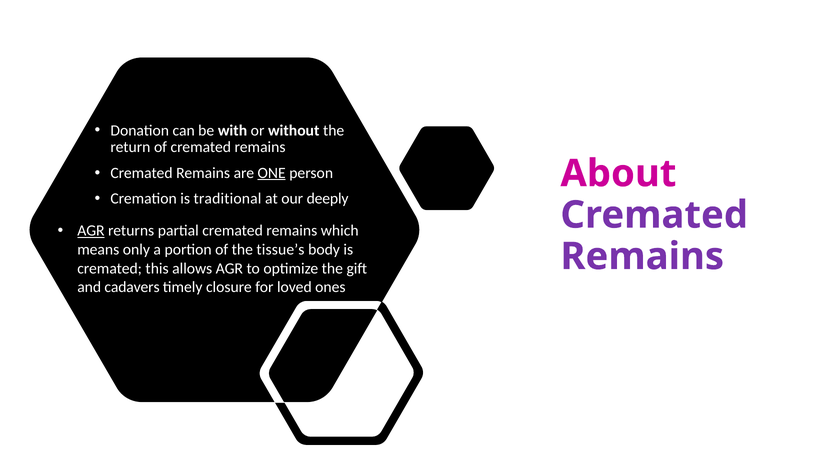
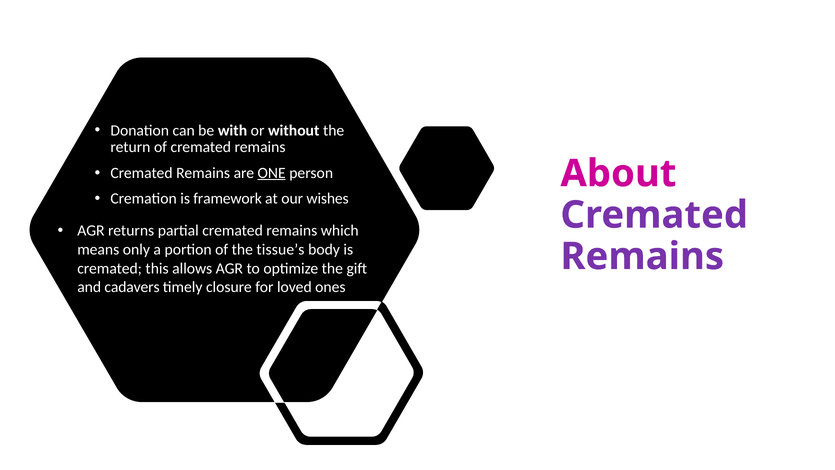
traditional: traditional -> framework
deeply: deeply -> wishes
AGR at (91, 231) underline: present -> none
